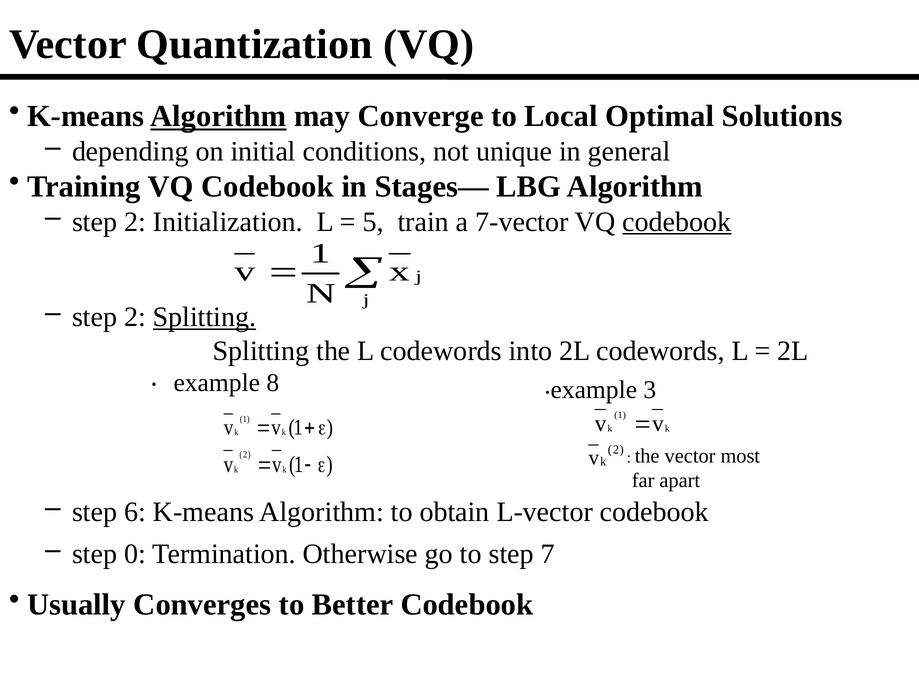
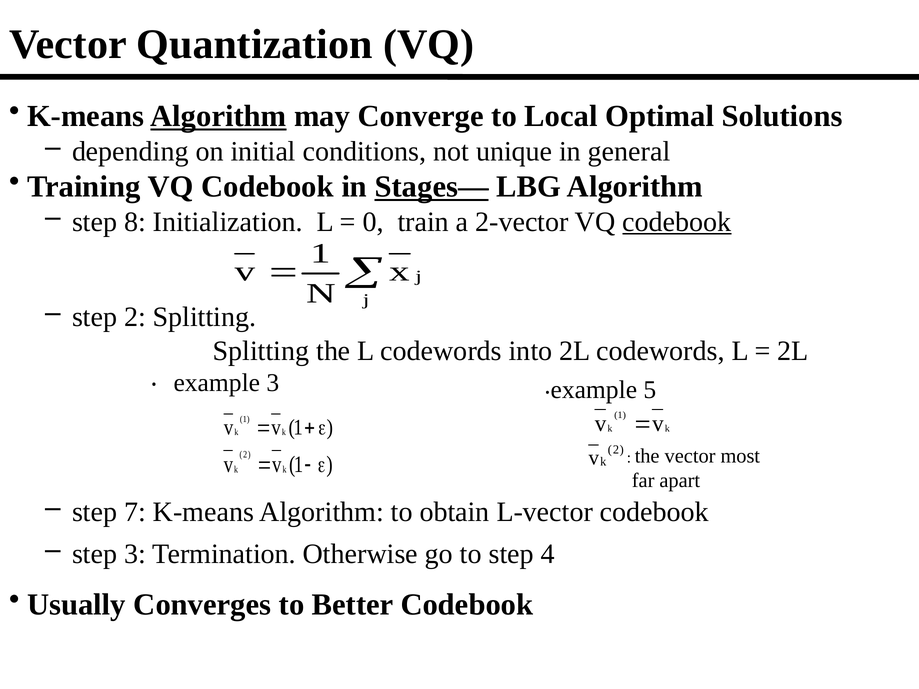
Stages― underline: none -> present
2 at (135, 222): 2 -> 8
5: 5 -> 0
7-vector: 7-vector -> 2-vector
Splitting at (205, 317) underline: present -> none
example 8: 8 -> 3
3: 3 -> 5
6: 6 -> 7
step 0: 0 -> 3
7: 7 -> 4
